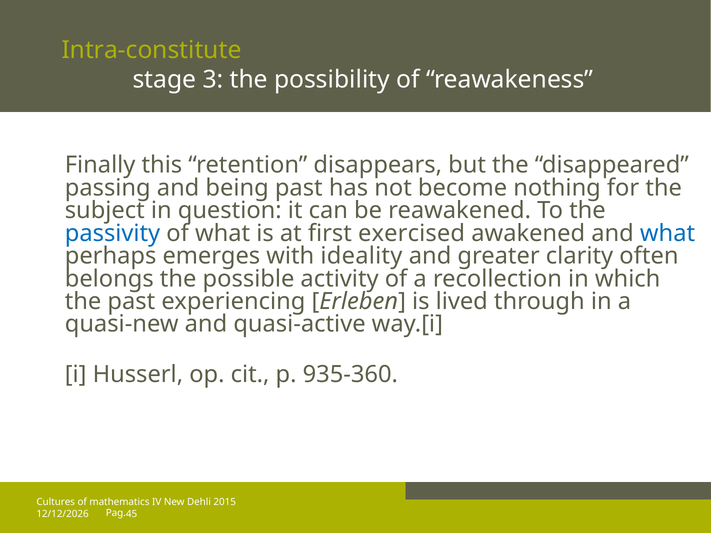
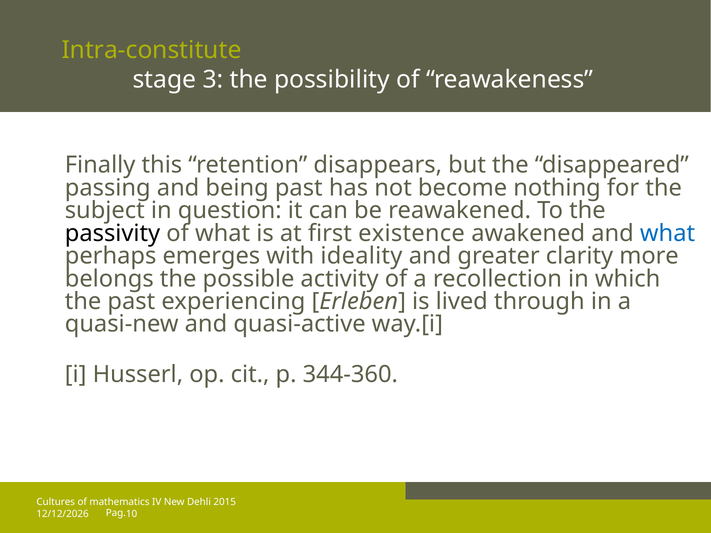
passivity colour: blue -> black
exercised: exercised -> existence
often: often -> more
935-360: 935-360 -> 344-360
45: 45 -> 10
